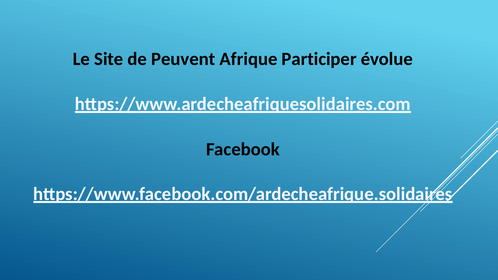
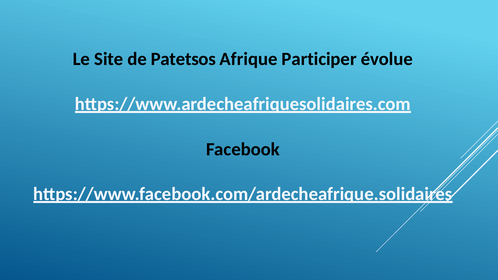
Peuvent: Peuvent -> Patetsos
